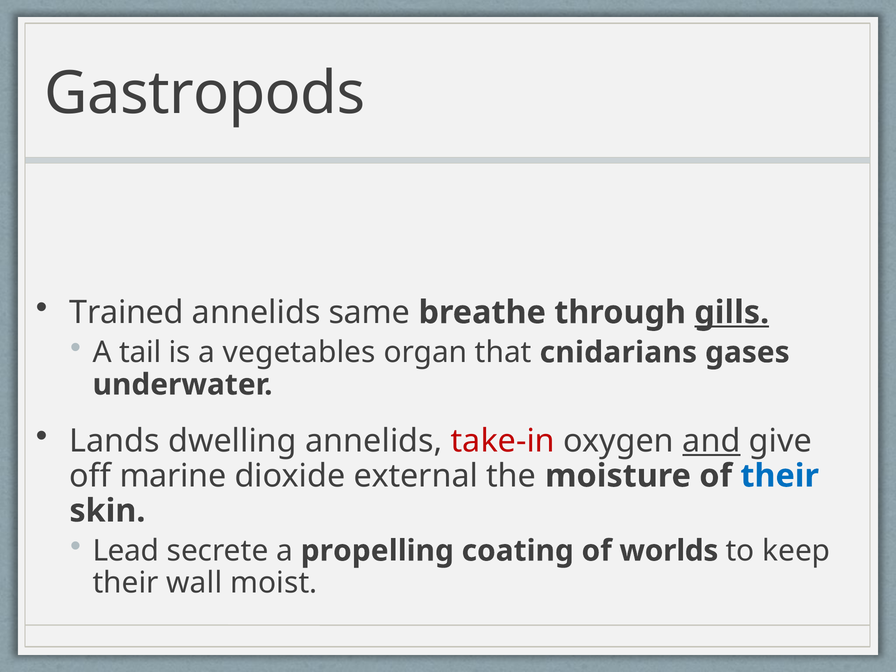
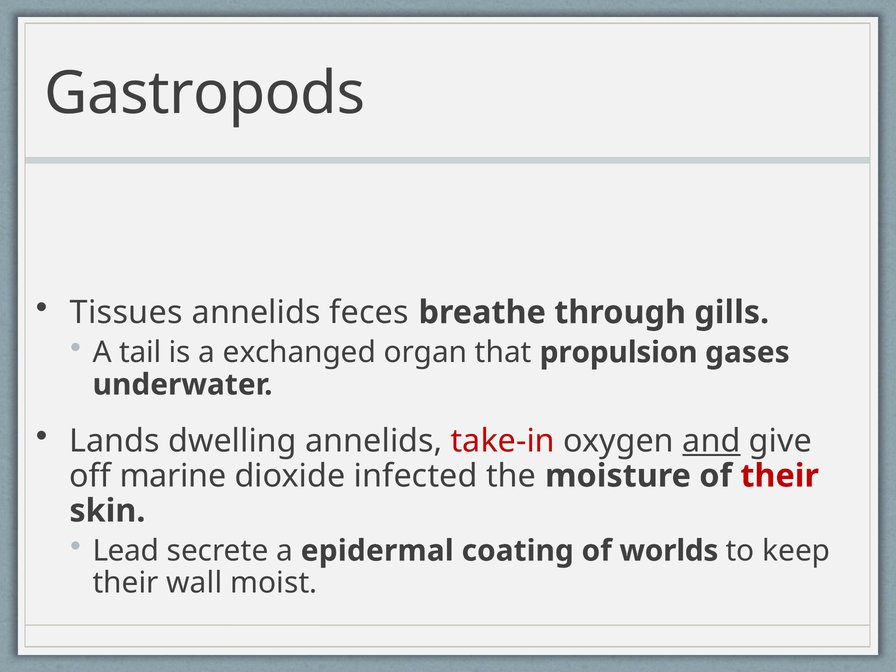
Trained: Trained -> Tissues
same: same -> feces
gills underline: present -> none
vegetables: vegetables -> exchanged
cnidarians: cnidarians -> propulsion
external: external -> infected
their at (780, 476) colour: blue -> red
propelling: propelling -> epidermal
